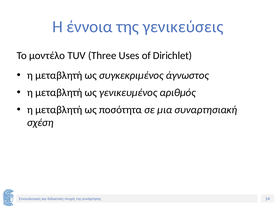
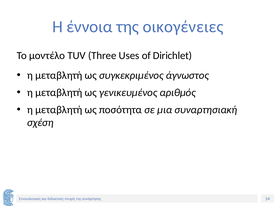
γενικεύσεις: γενικεύσεις -> οικογένειες
